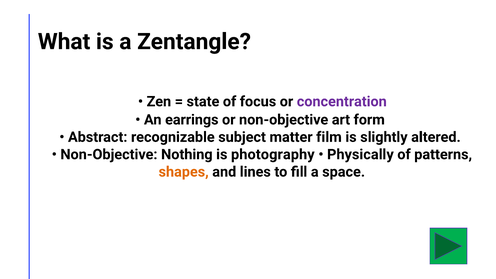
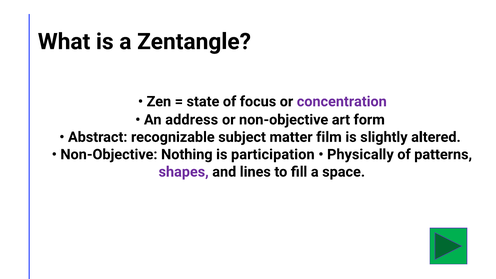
earrings: earrings -> address
photography: photography -> participation
shapes colour: orange -> purple
